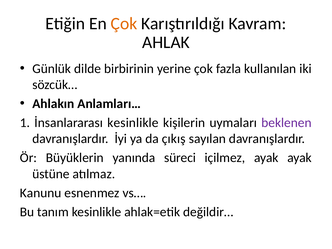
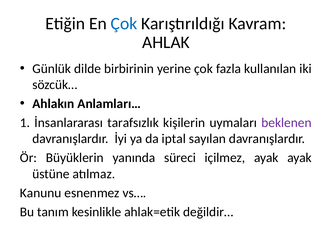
Çok at (124, 24) colour: orange -> blue
İnsanlararası kesinlikle: kesinlikle -> tarafsızlık
çıkış: çıkış -> iptal
